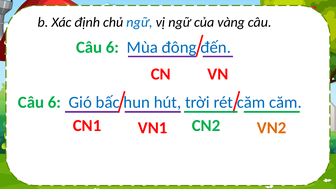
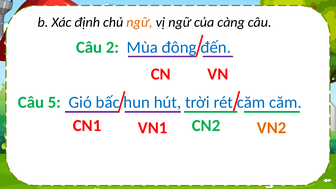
ngữ at (140, 22) colour: blue -> orange
vàng: vàng -> càng
6 at (113, 47): 6 -> 2
6 at (54, 102): 6 -> 5
